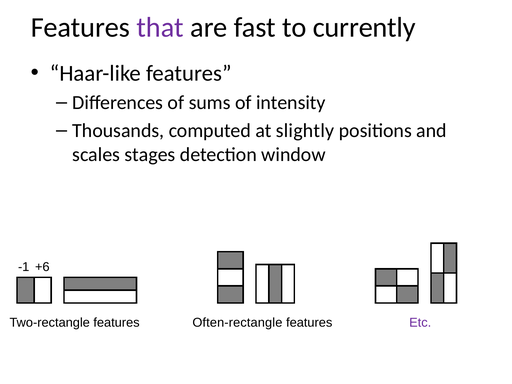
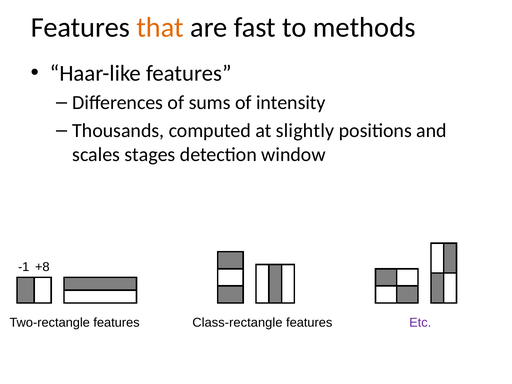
that colour: purple -> orange
currently: currently -> methods
+6: +6 -> +8
Often-rectangle: Often-rectangle -> Class-rectangle
